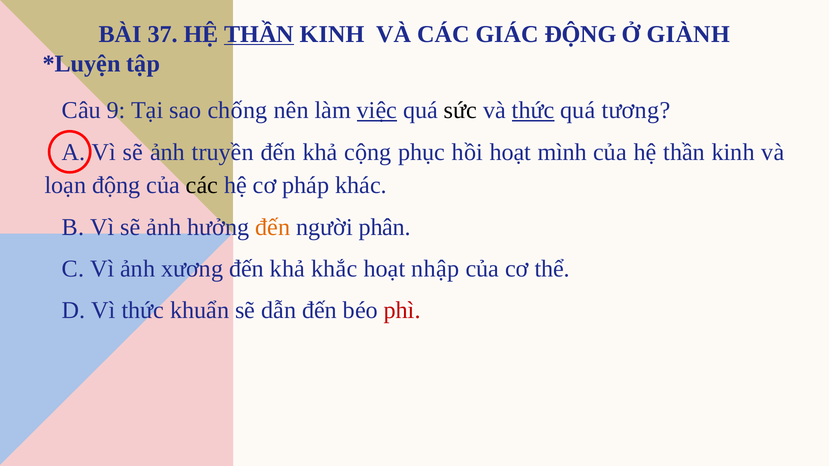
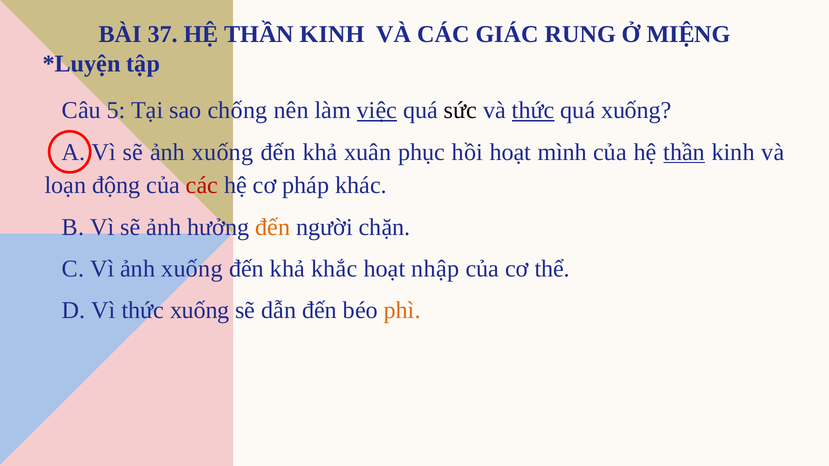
THẦN at (259, 34) underline: present -> none
ĐỘNG at (580, 34): ĐỘNG -> RUNG
GIÀNH: GIÀNH -> MIỆNG
9: 9 -> 5
quá tương: tương -> xuống
sẽ ảnh truyền: truyền -> xuống
cộng: cộng -> xuân
thần at (684, 152) underline: none -> present
các at (202, 186) colour: black -> red
phân: phân -> chặn
Vì ảnh xương: xương -> xuống
thức khuẩn: khuẩn -> xuống
phì colour: red -> orange
